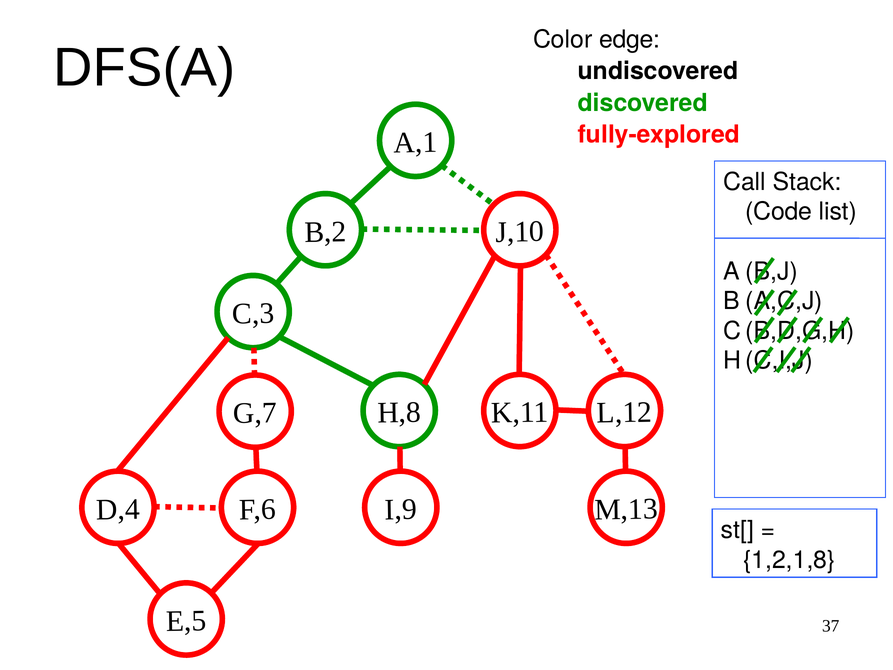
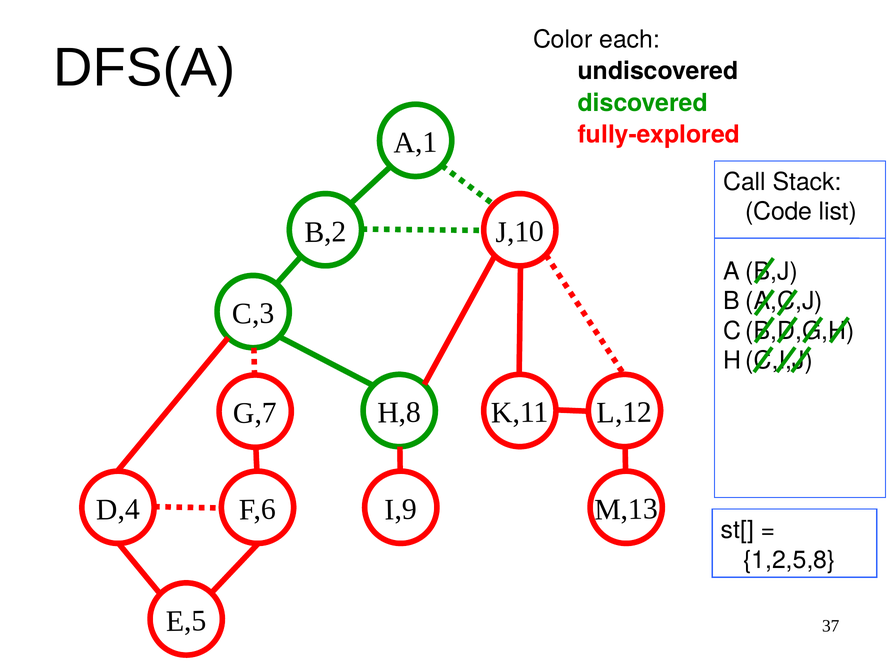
edge: edge -> each
1,2,1,8: 1,2,1,8 -> 1,2,5,8
